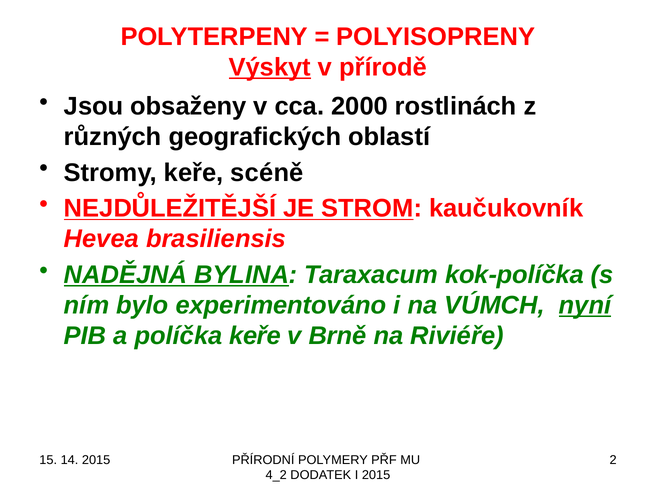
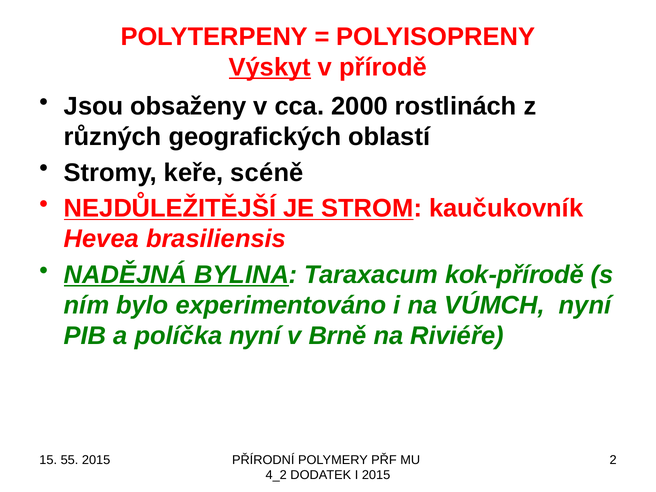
kok-políčka: kok-políčka -> kok-přírodě
nyní at (585, 305) underline: present -> none
políčka keře: keře -> nyní
14: 14 -> 55
